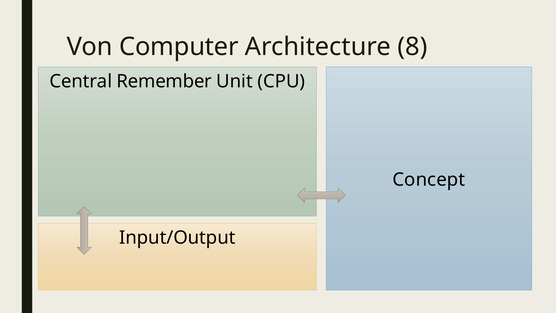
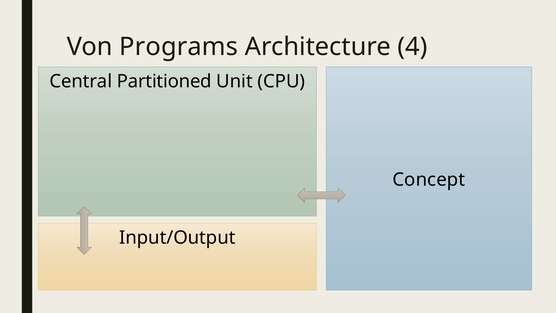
Computer: Computer -> Programs
8: 8 -> 4
Remember: Remember -> Partitioned
